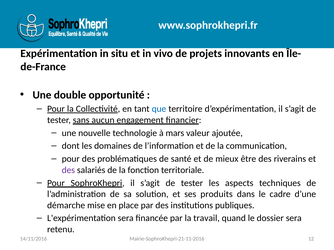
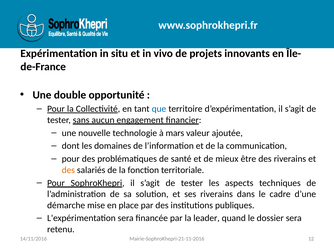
des at (68, 170) colour: purple -> orange
ses produits: produits -> riverains
travail: travail -> leader
